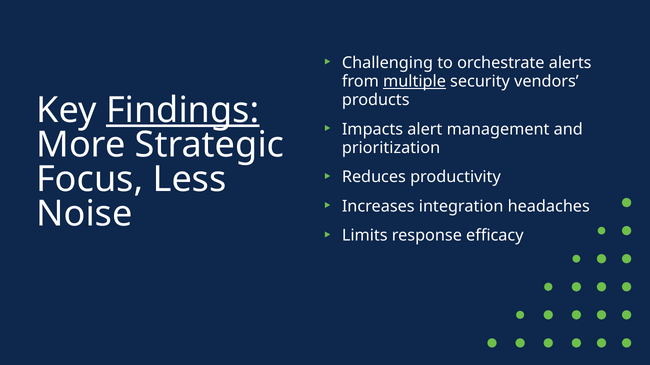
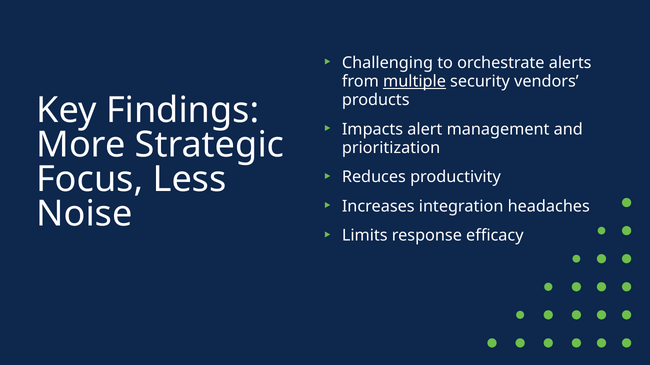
Findings underline: present -> none
